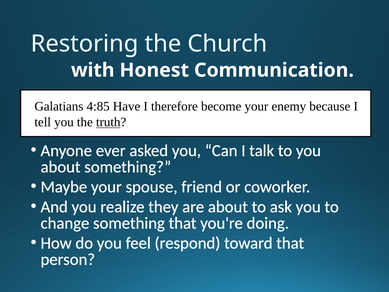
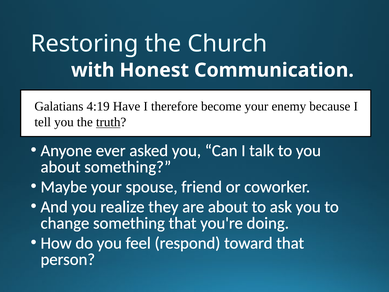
4:85: 4:85 -> 4:19
